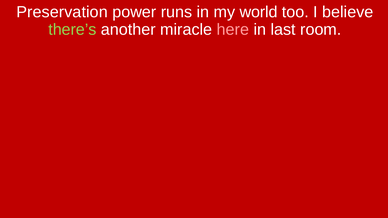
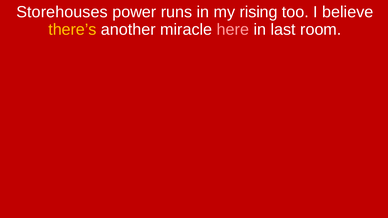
Preservation: Preservation -> Storehouses
world: world -> rising
there’s colour: light green -> yellow
